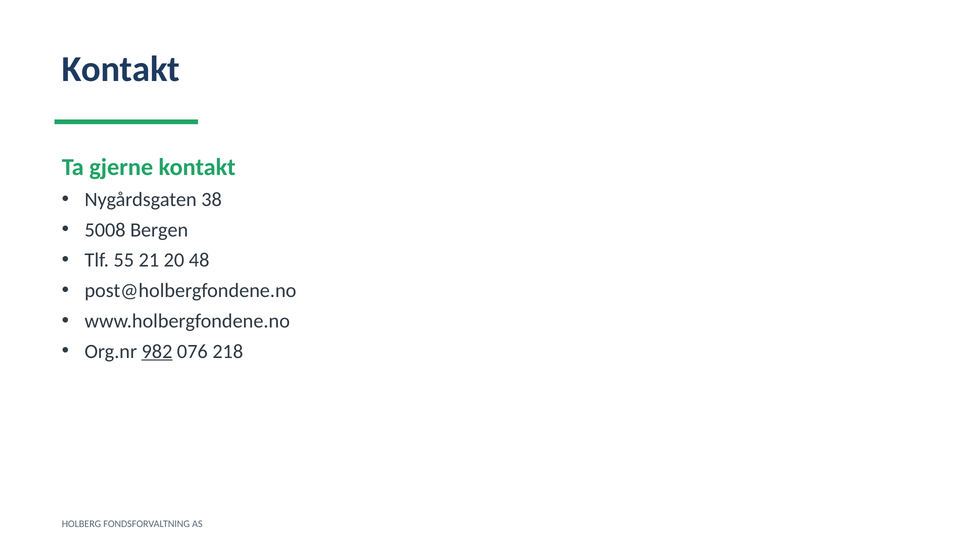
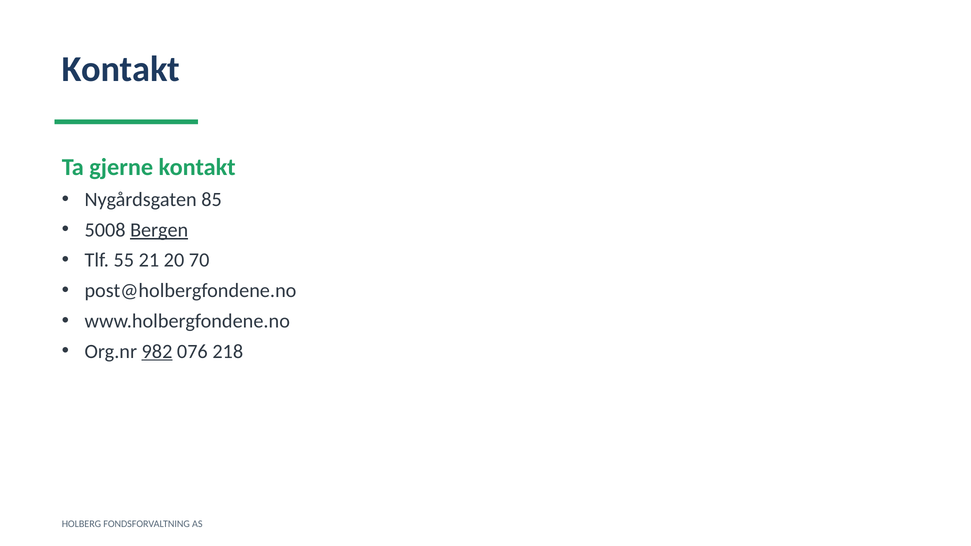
38: 38 -> 85
Bergen underline: none -> present
48: 48 -> 70
